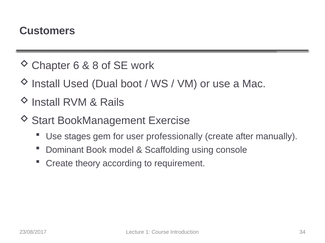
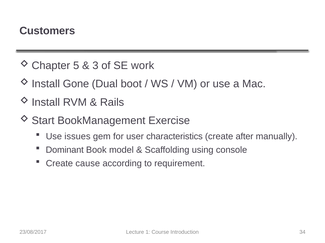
6: 6 -> 5
8: 8 -> 3
Used: Used -> Gone
stages: stages -> issues
professionally: professionally -> characteristics
theory: theory -> cause
